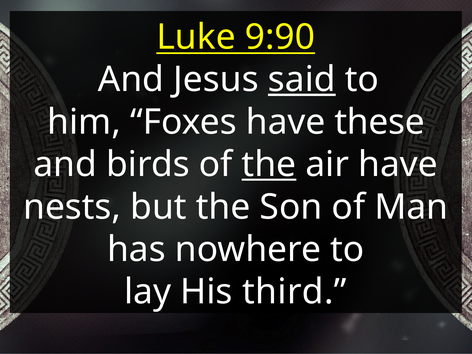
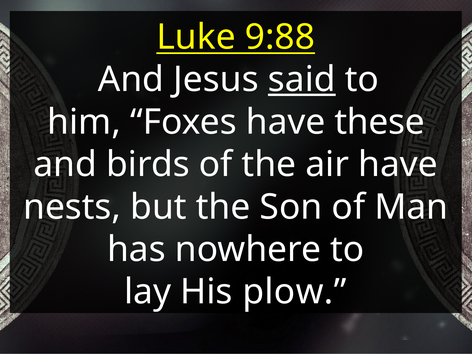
9:90: 9:90 -> 9:88
the at (269, 165) underline: present -> none
third: third -> plow
